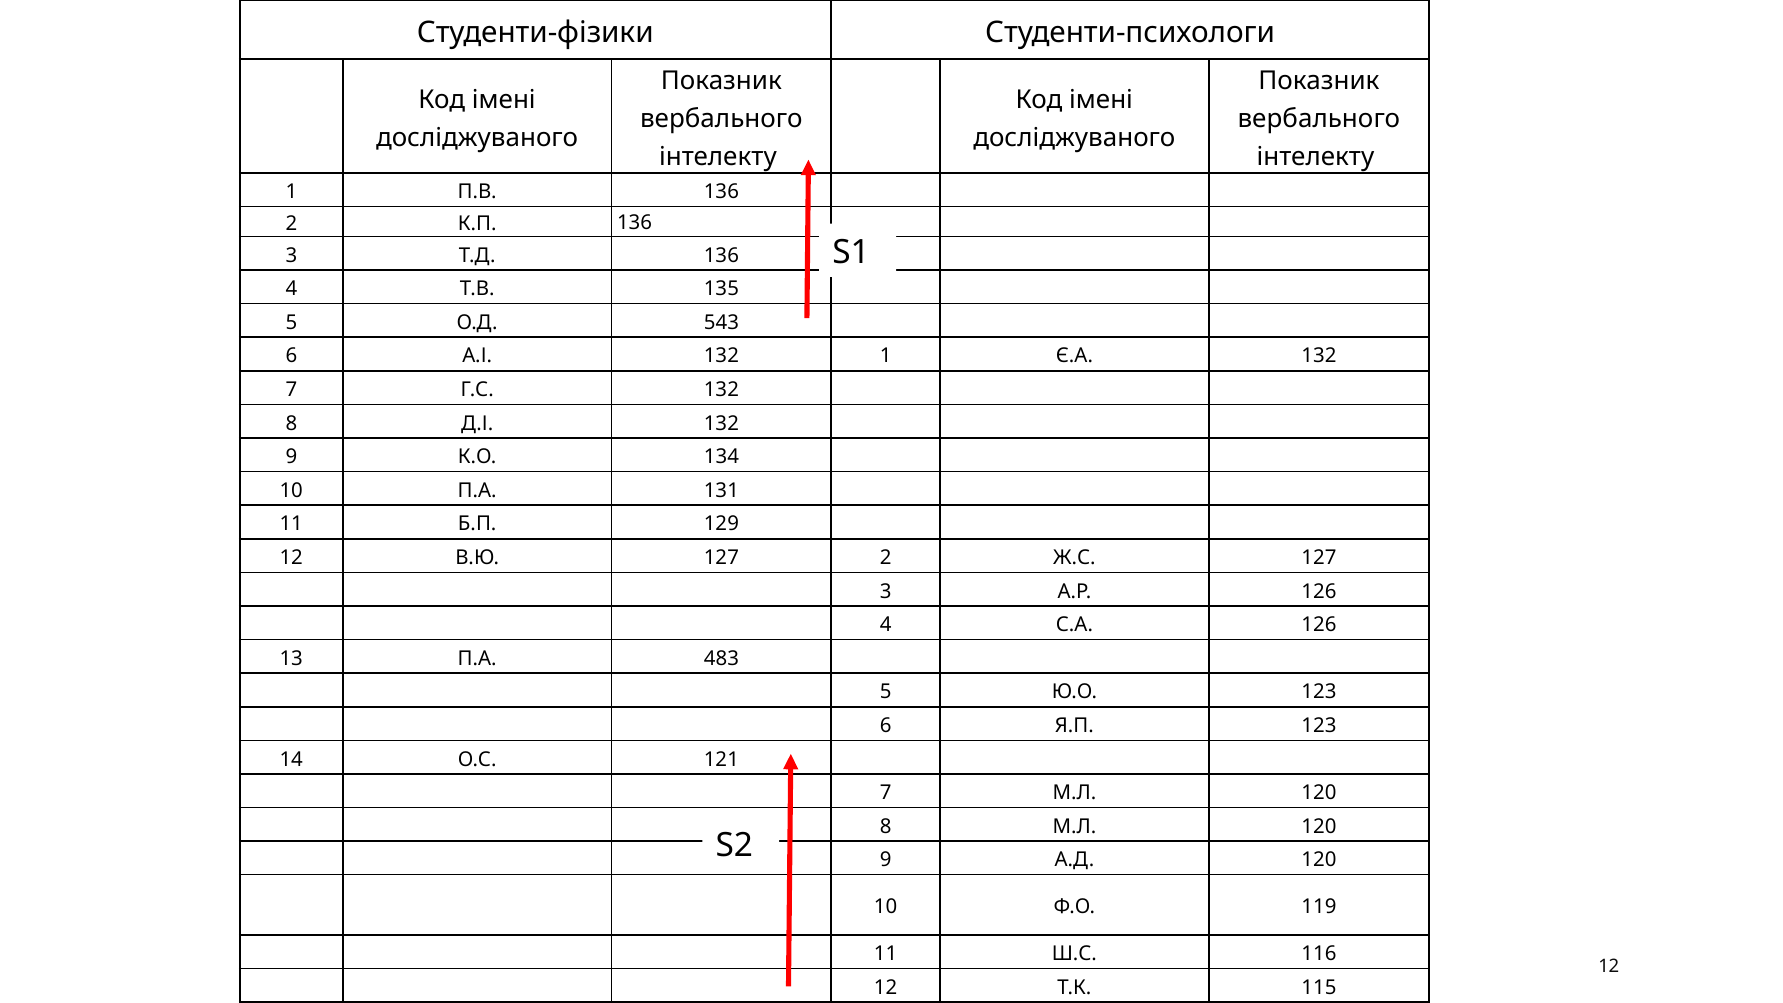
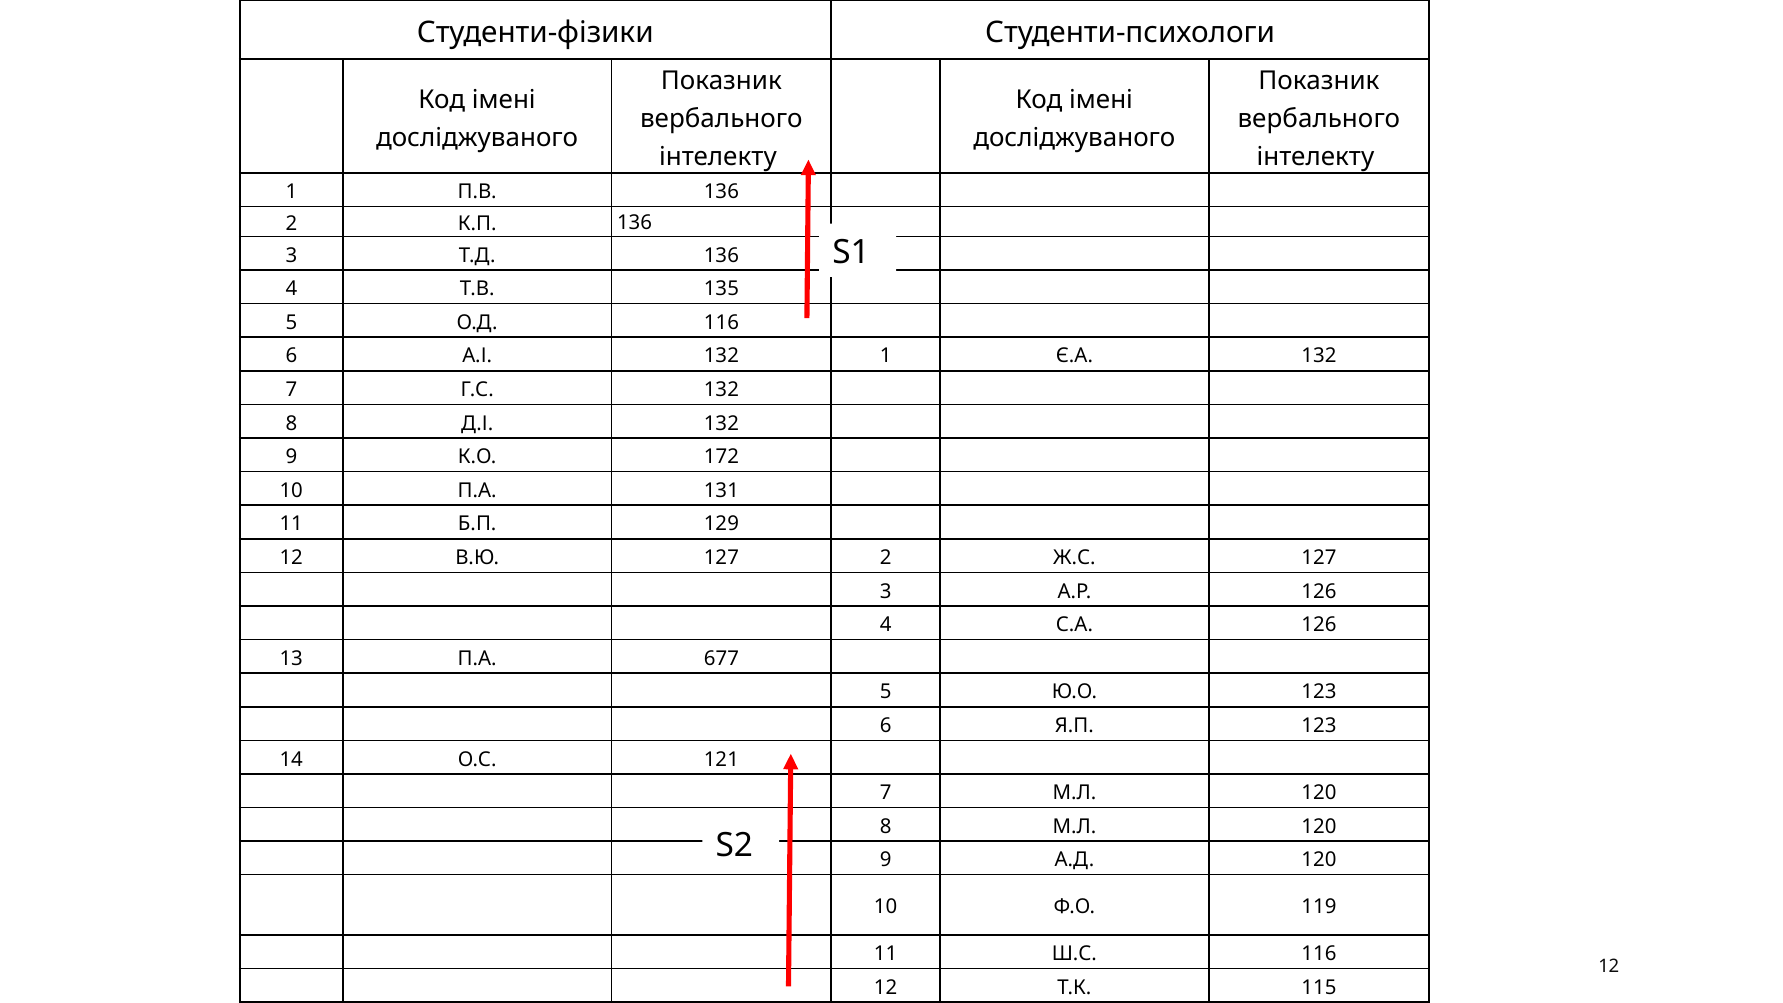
О.Д 543: 543 -> 116
134: 134 -> 172
483: 483 -> 677
